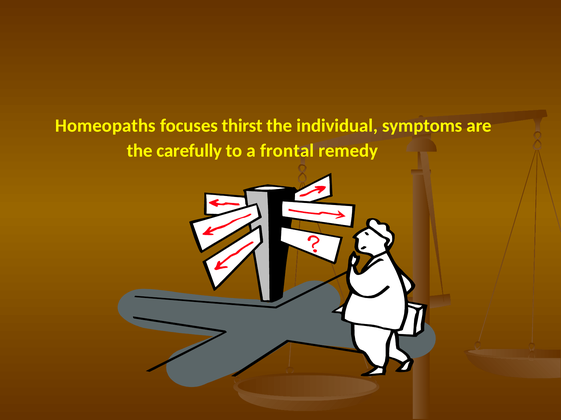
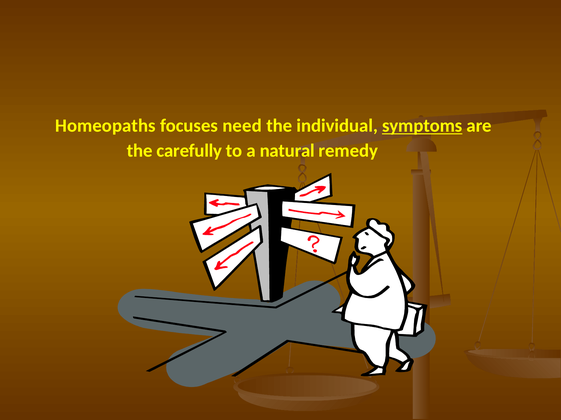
thirst: thirst -> need
symptoms underline: none -> present
frontal: frontal -> natural
